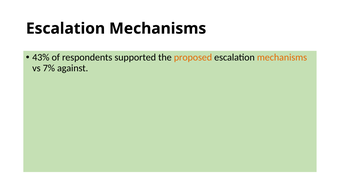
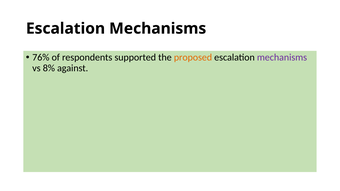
43%: 43% -> 76%
mechanisms at (282, 57) colour: orange -> purple
7%: 7% -> 8%
